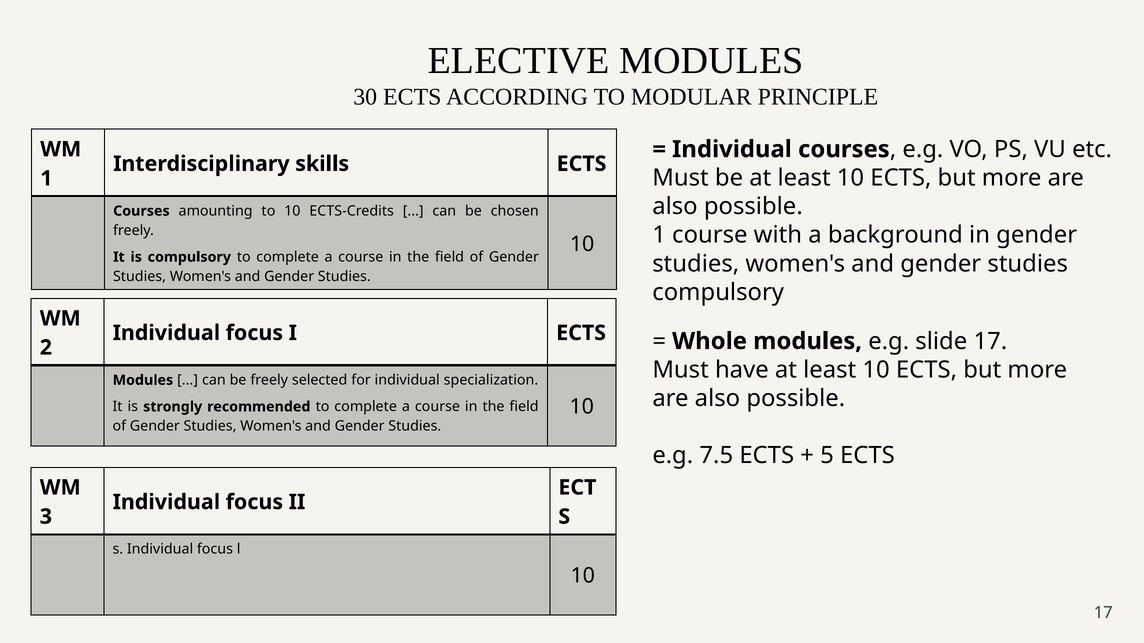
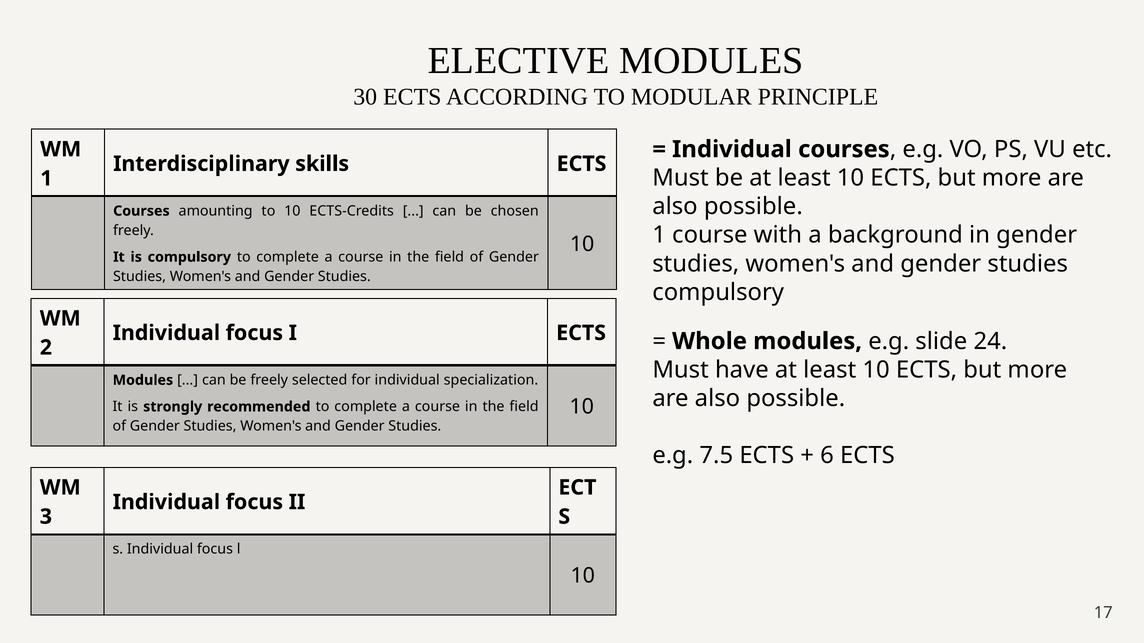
slide 17: 17 -> 24
5: 5 -> 6
